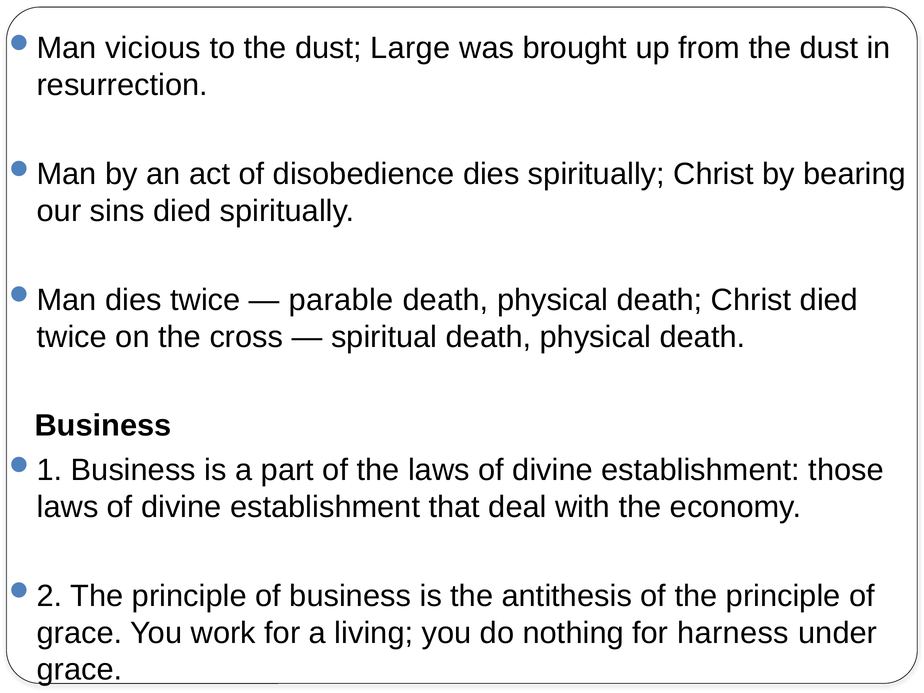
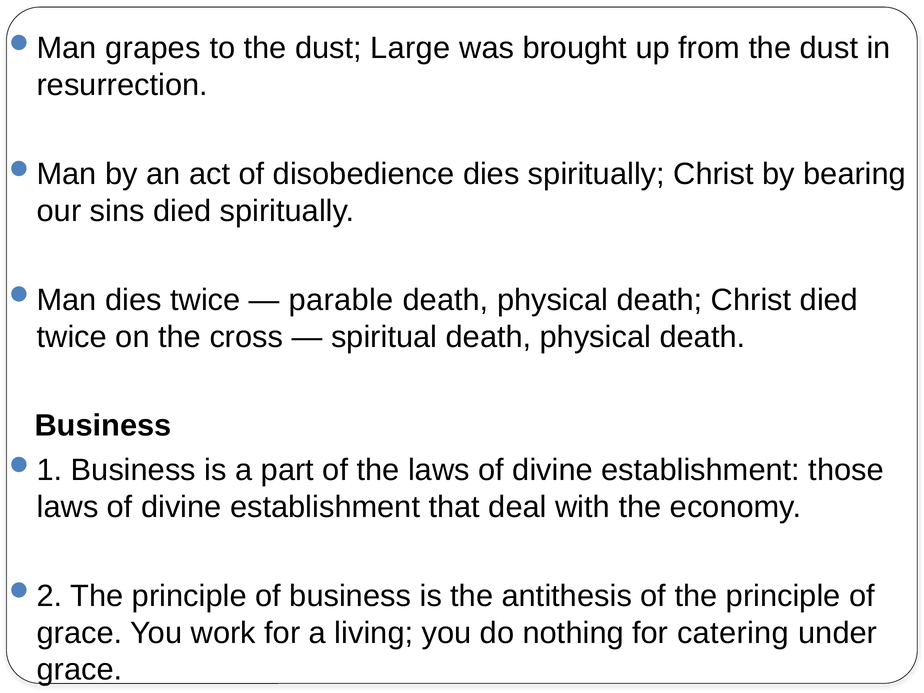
vicious: vicious -> grapes
harness: harness -> catering
